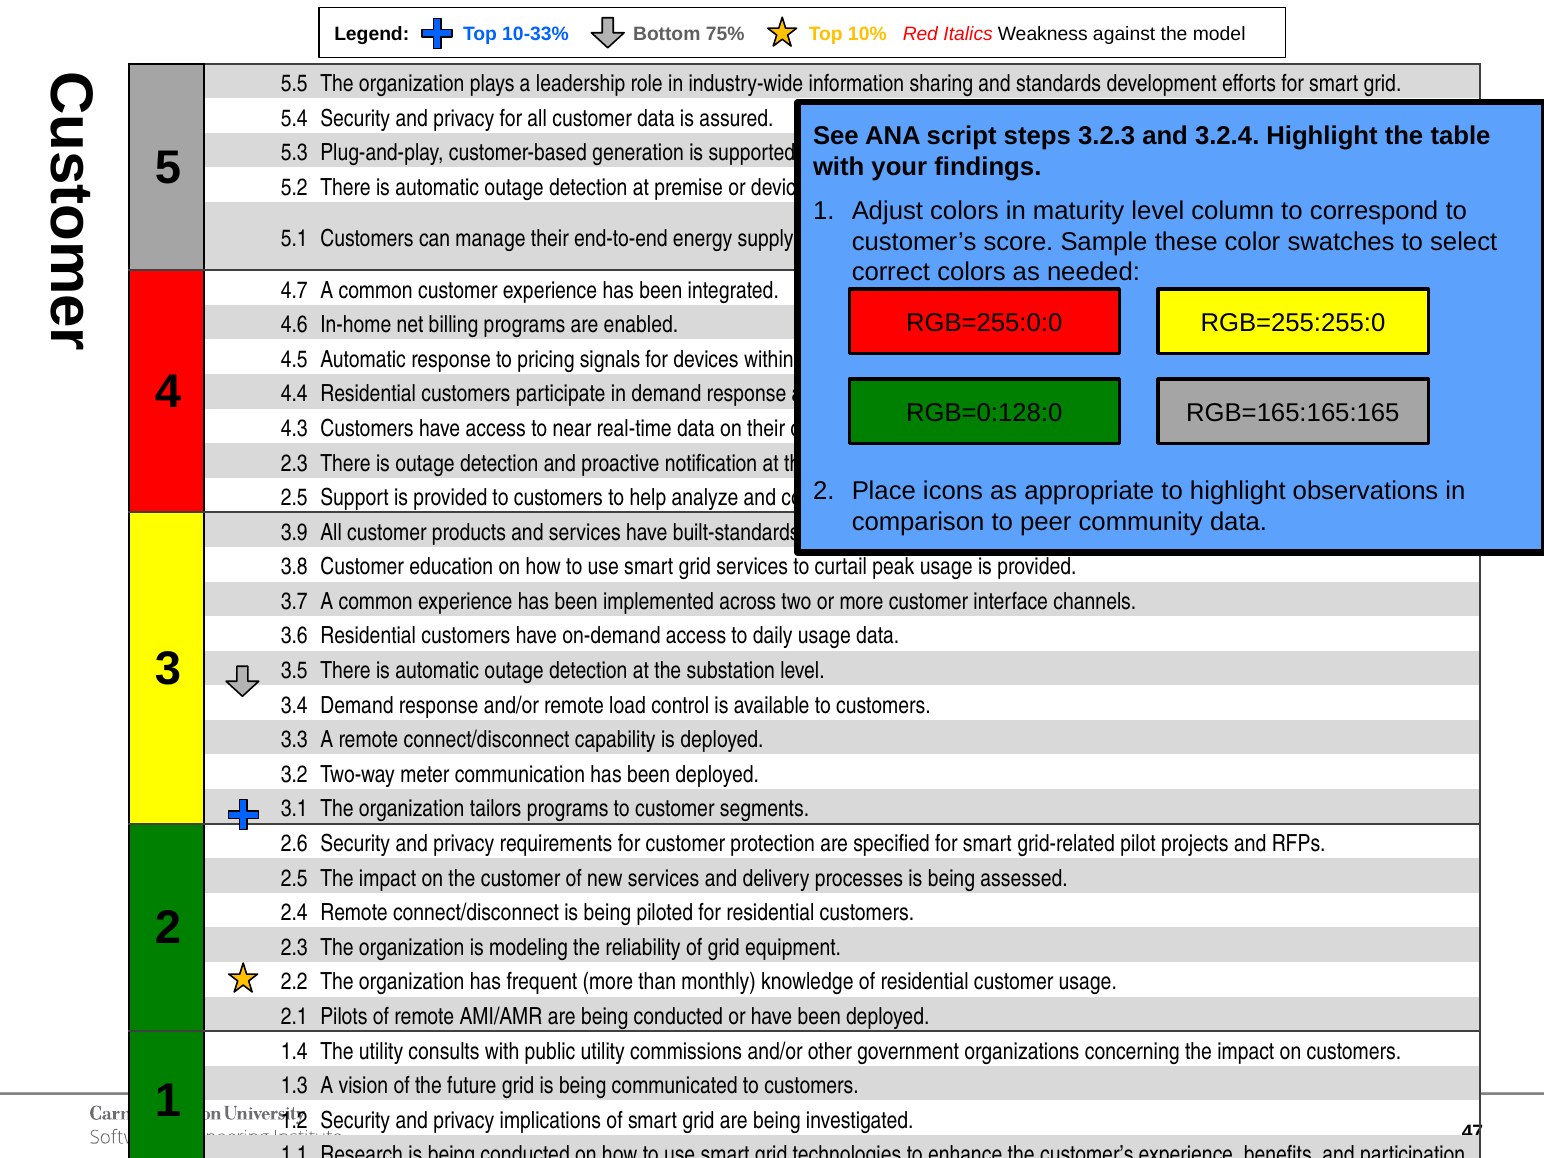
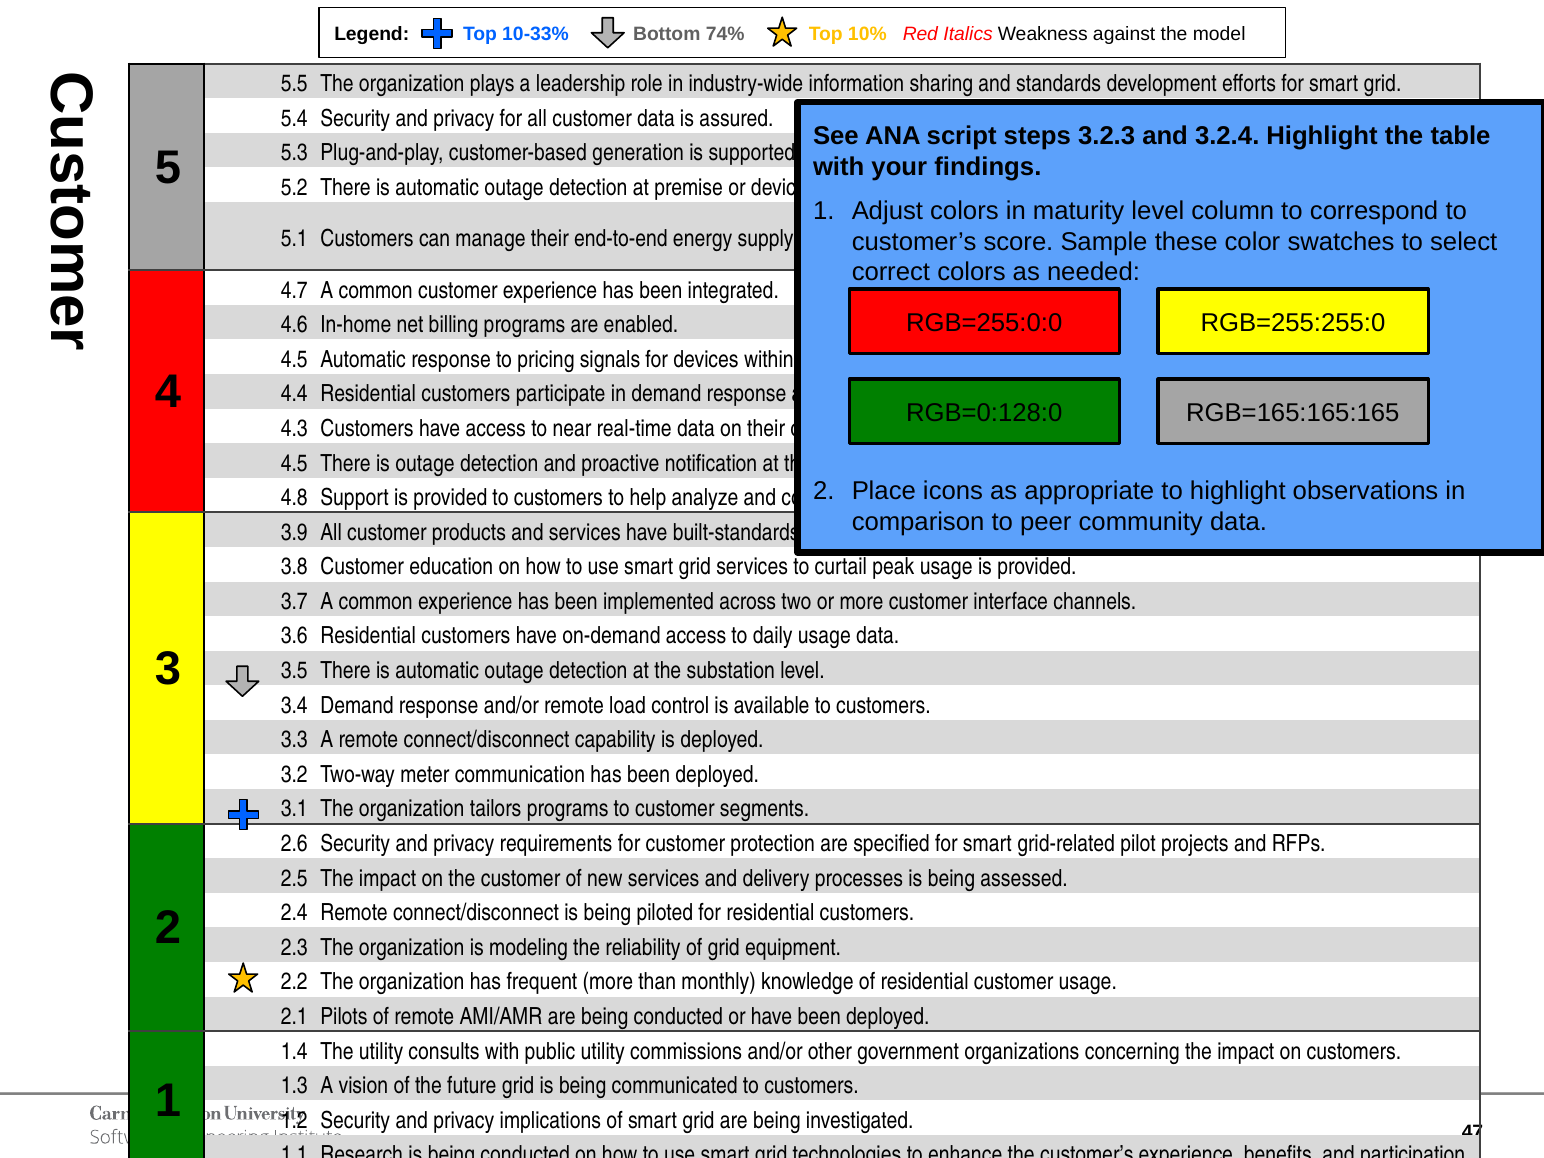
75%: 75% -> 74%
2.3 at (294, 463): 2.3 -> 4.5
2.5 at (294, 498): 2.5 -> 4.8
